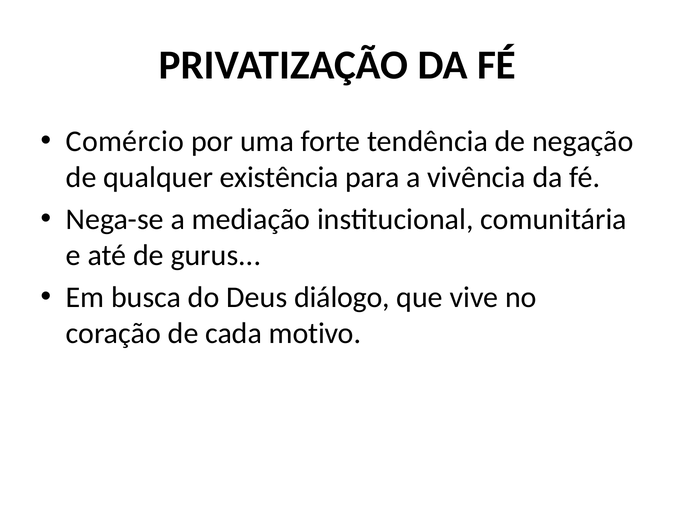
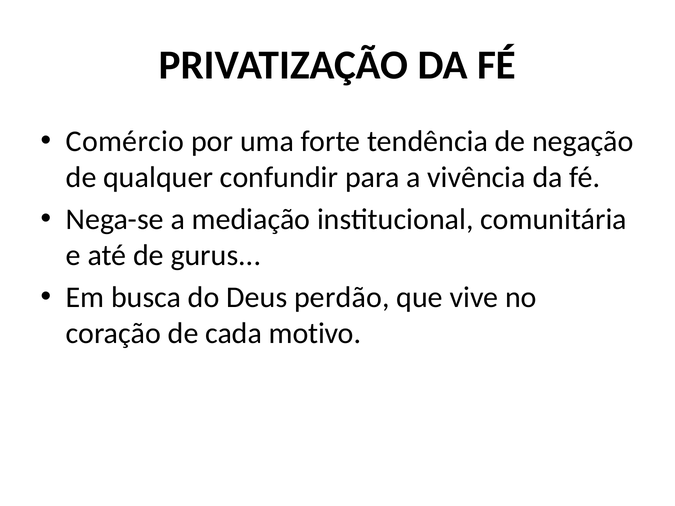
existência: existência -> confundir
diálogo: diálogo -> perdão
